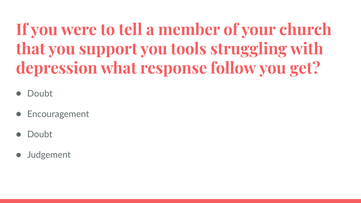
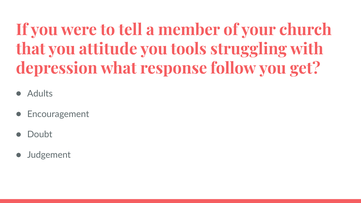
support: support -> attitude
Doubt at (40, 94): Doubt -> Adults
